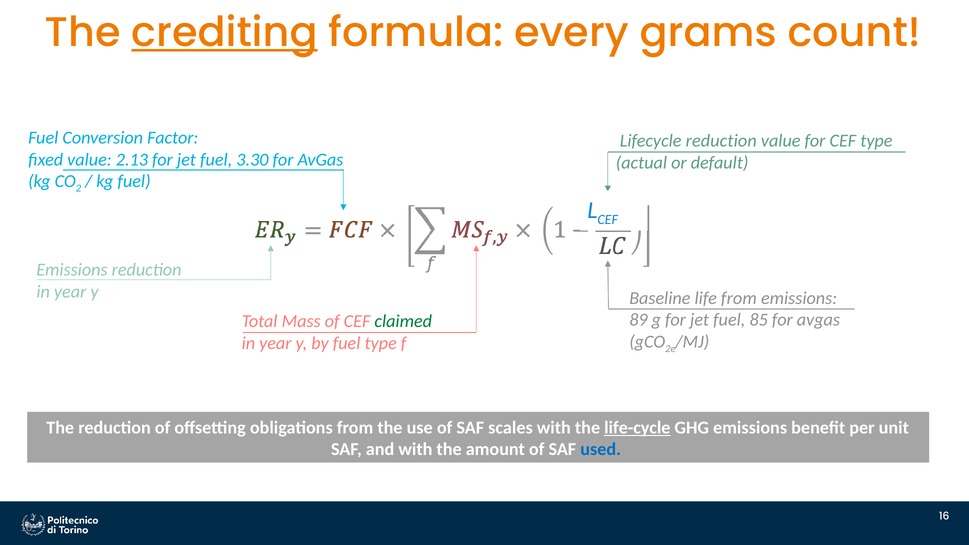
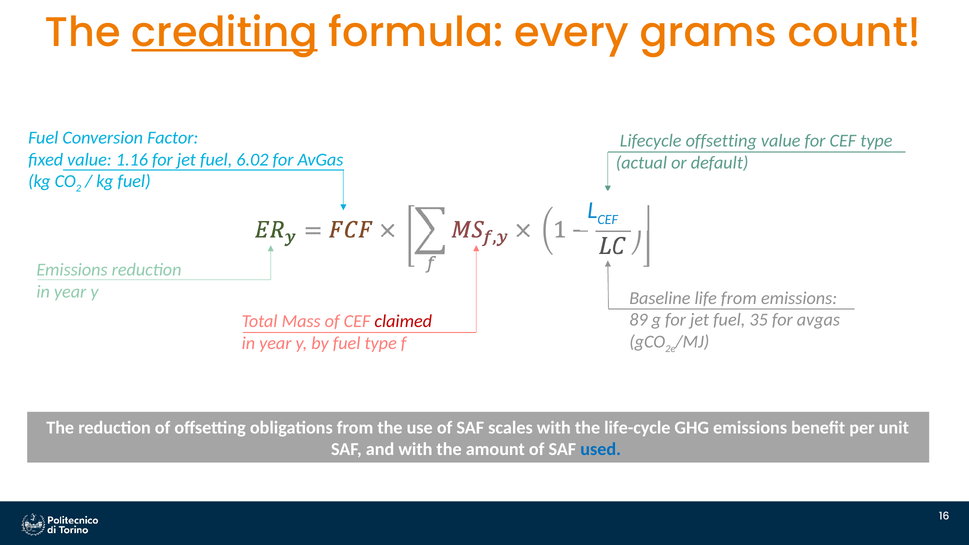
Lifecycle reduction: reduction -> offsetting
2.13: 2.13 -> 1.16
3.30: 3.30 -> 6.02
85: 85 -> 35
claimed colour: green -> red
life-cycle underline: present -> none
